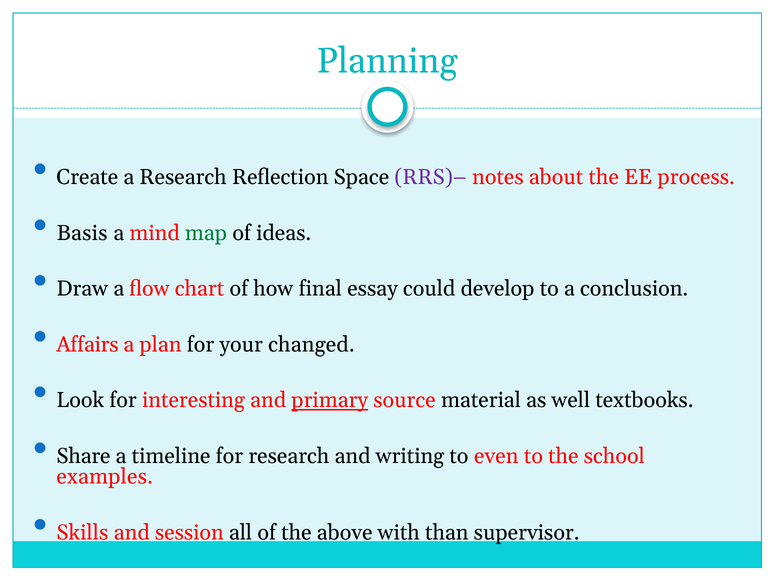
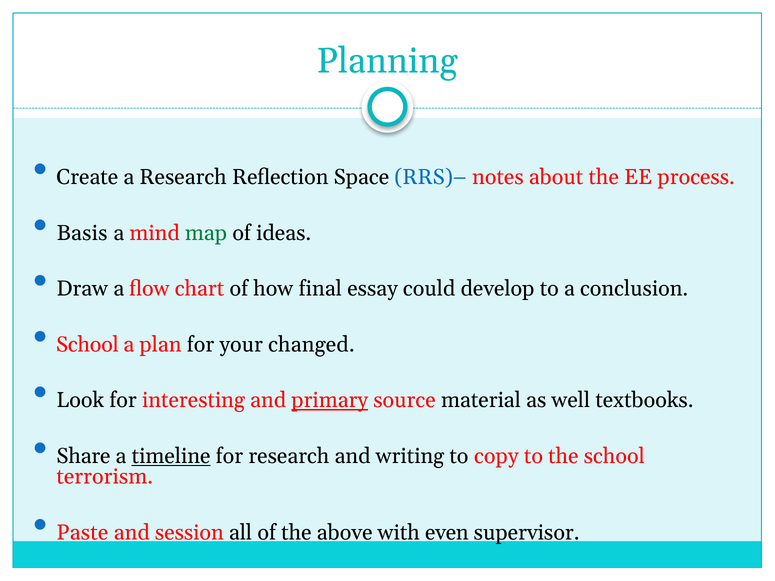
RRS)– colour: purple -> blue
Affairs at (87, 345): Affairs -> School
timeline underline: none -> present
even: even -> copy
examples: examples -> terrorism
Skills: Skills -> Paste
than: than -> even
